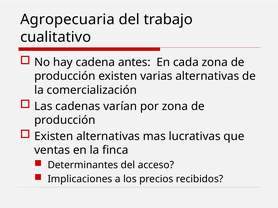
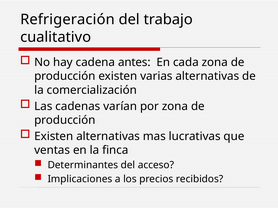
Agropecuaria: Agropecuaria -> Refrigeración
